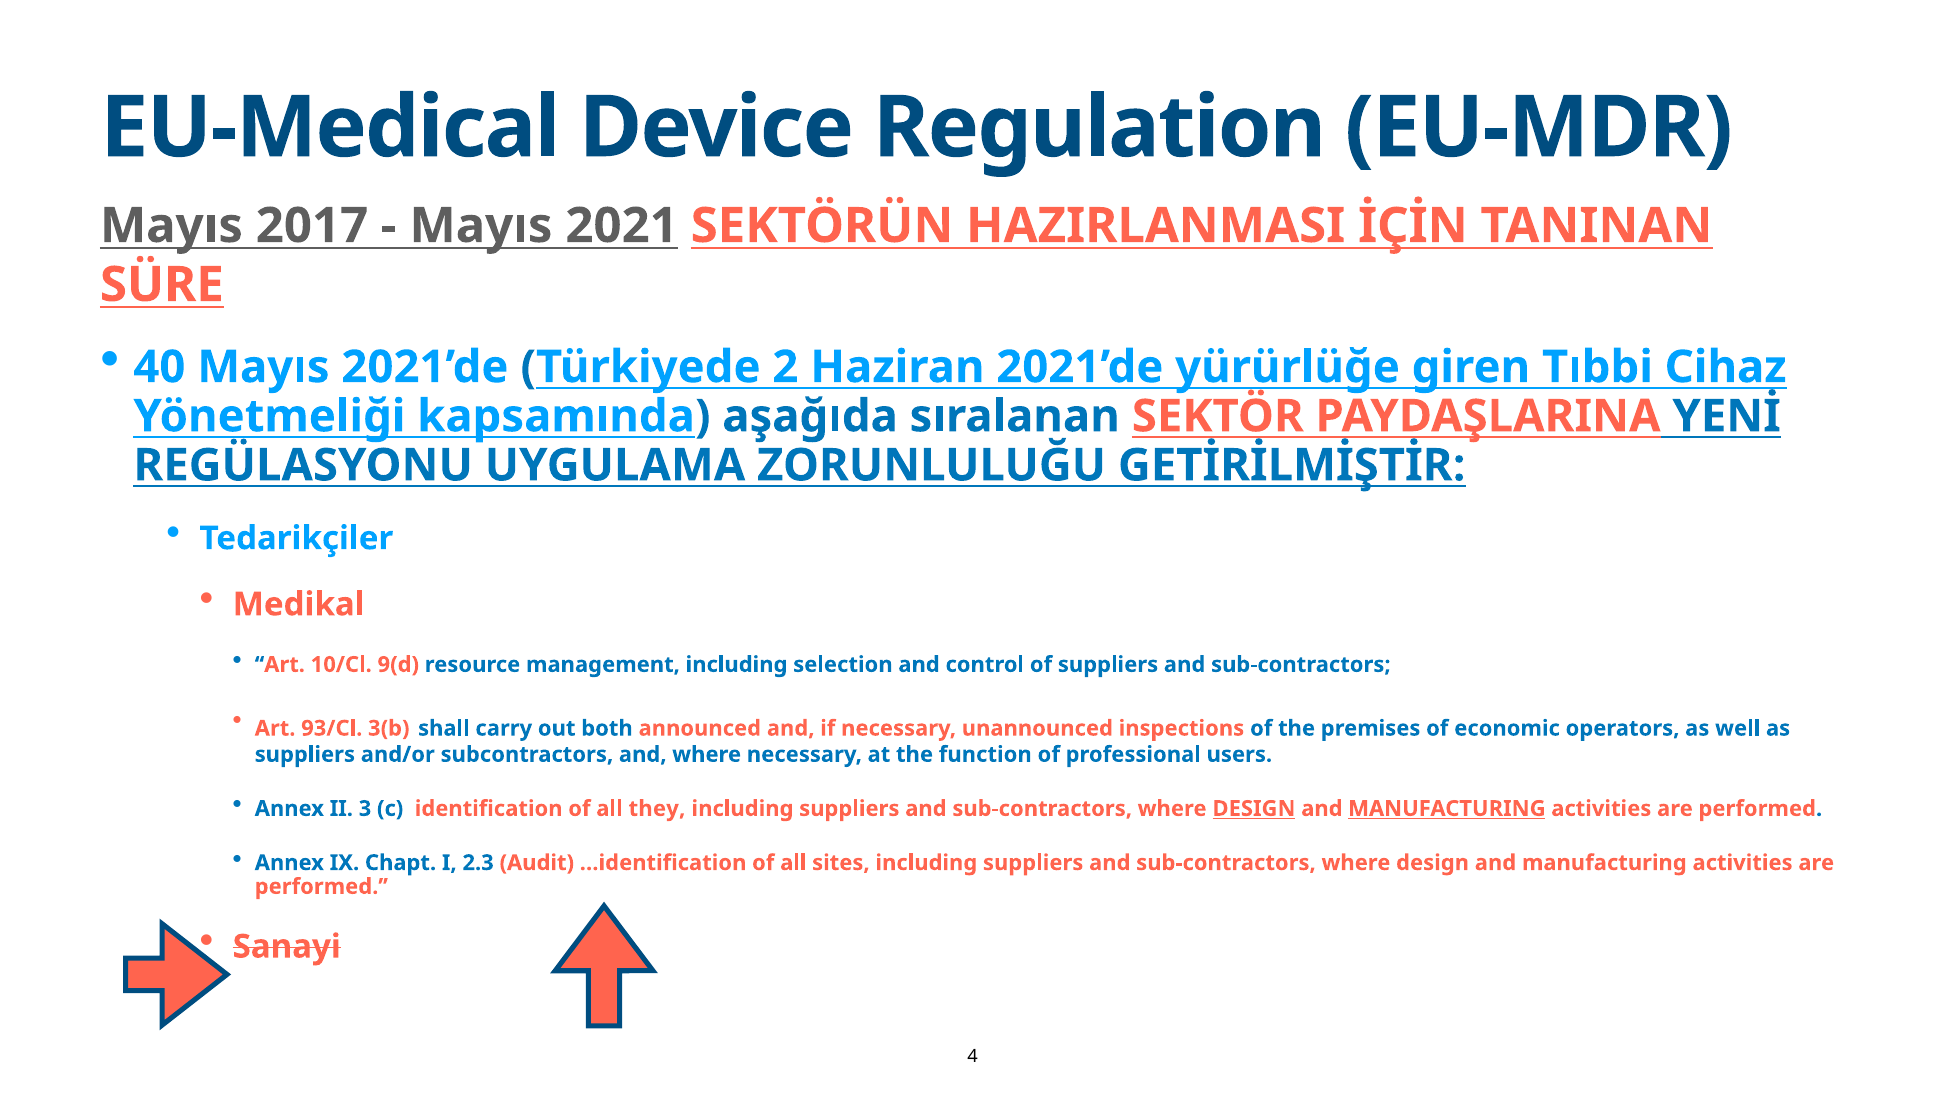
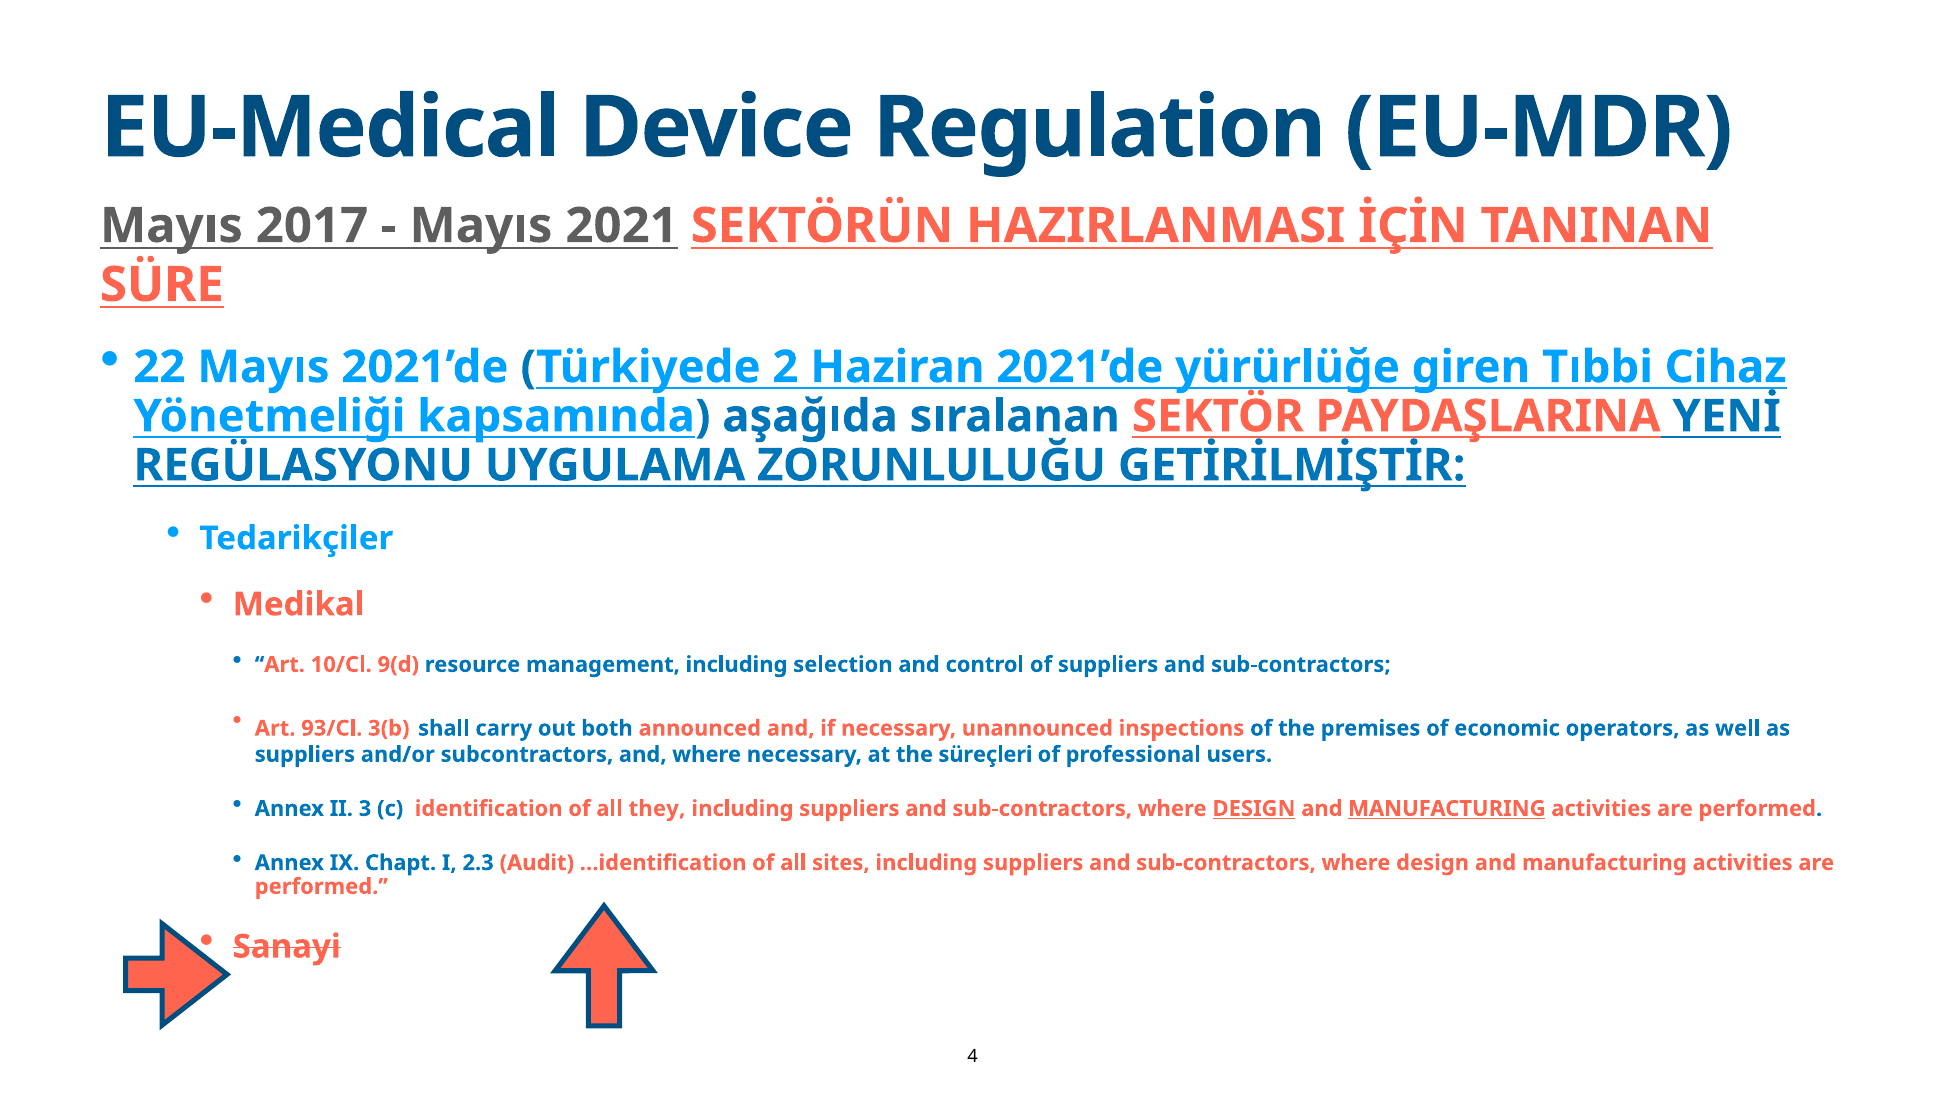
40: 40 -> 22
function: function -> süreçleri
